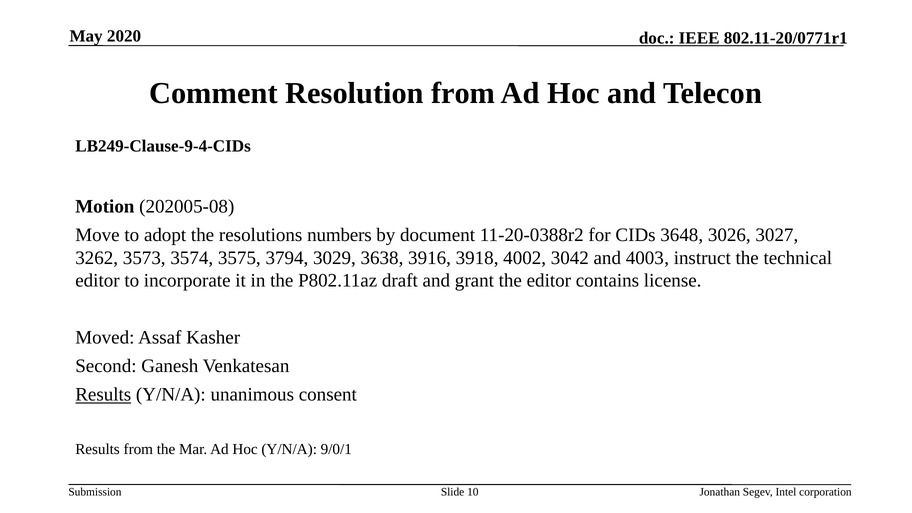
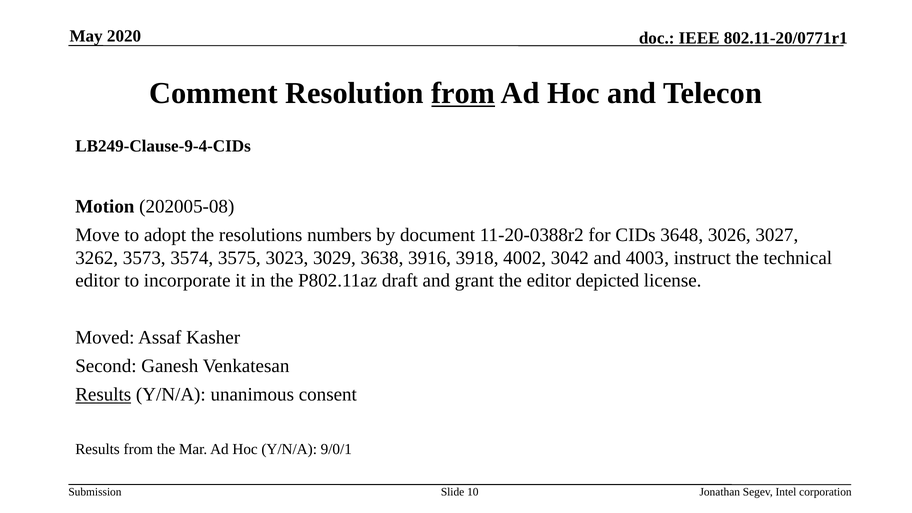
from at (463, 93) underline: none -> present
3794: 3794 -> 3023
contains: contains -> depicted
